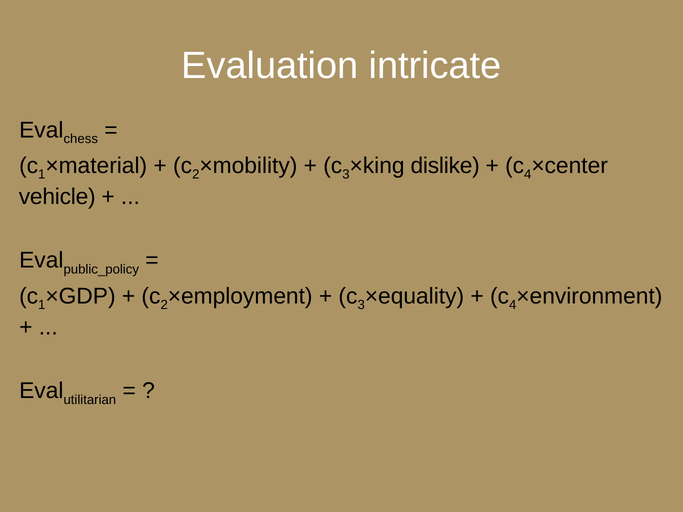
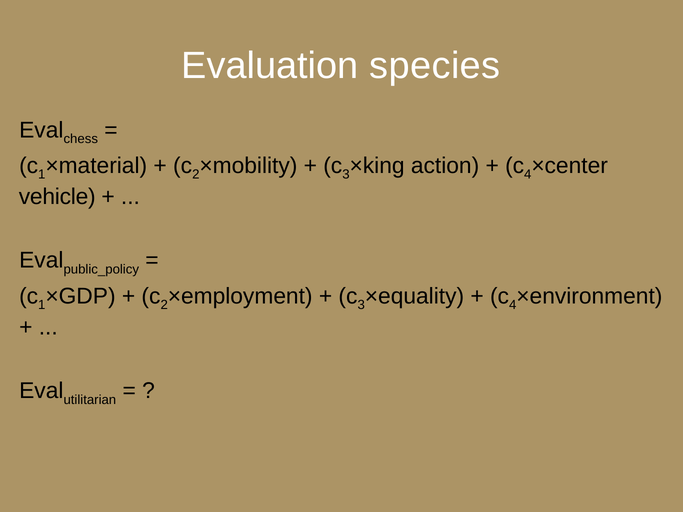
intricate: intricate -> species
dislike: dislike -> action
